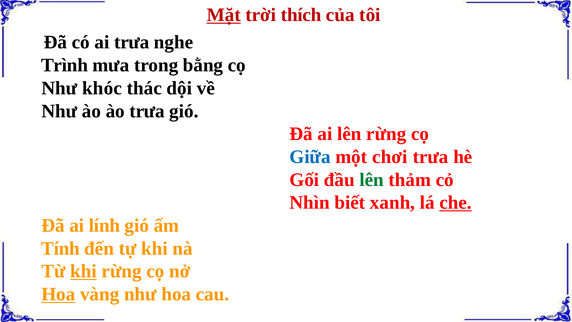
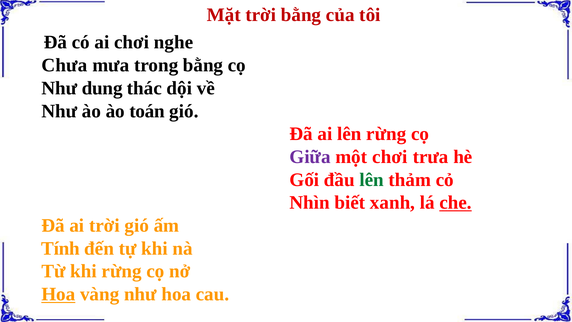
Mặt underline: present -> none
trời thích: thích -> bằng
ai trưa: trưa -> chơi
Trình: Trình -> Chưa
khóc: khóc -> dung
ào trưa: trưa -> toán
Giữa colour: blue -> purple
ai lính: lính -> trời
khi at (84, 271) underline: present -> none
